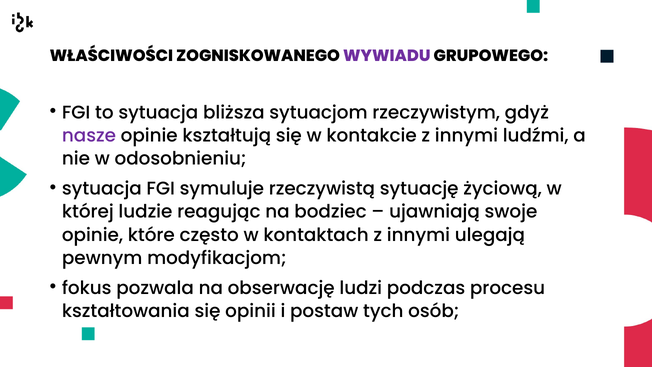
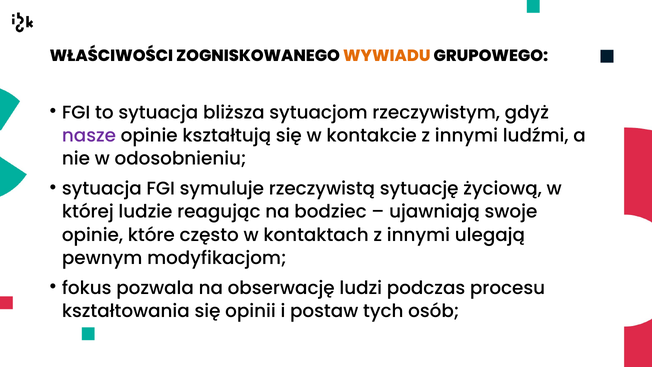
WYWIADU colour: purple -> orange
